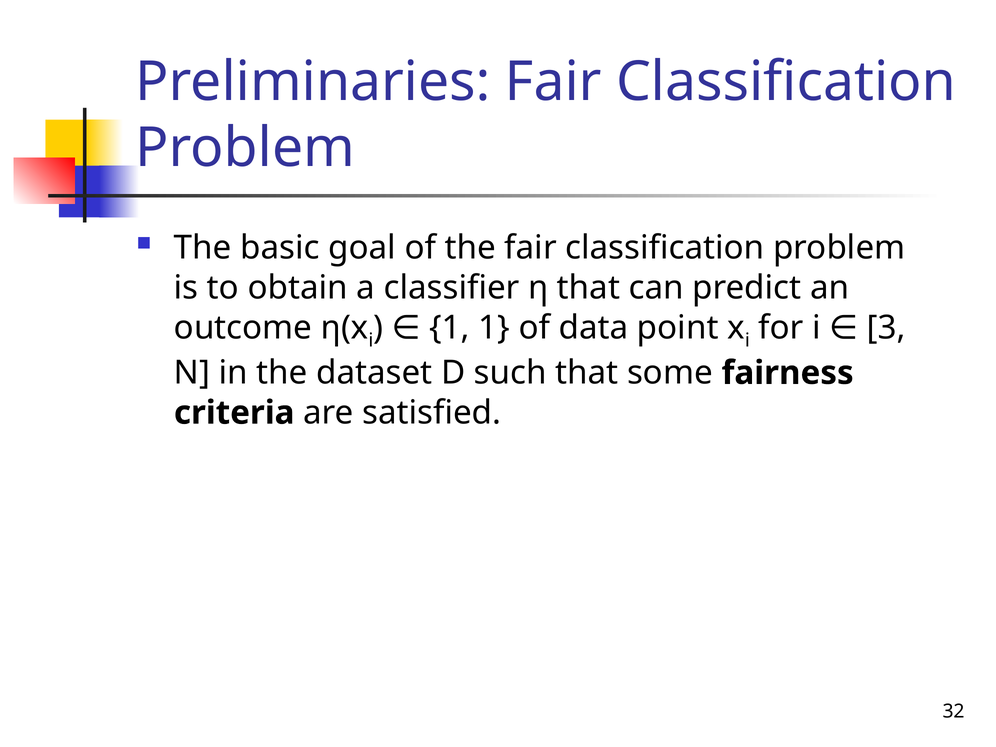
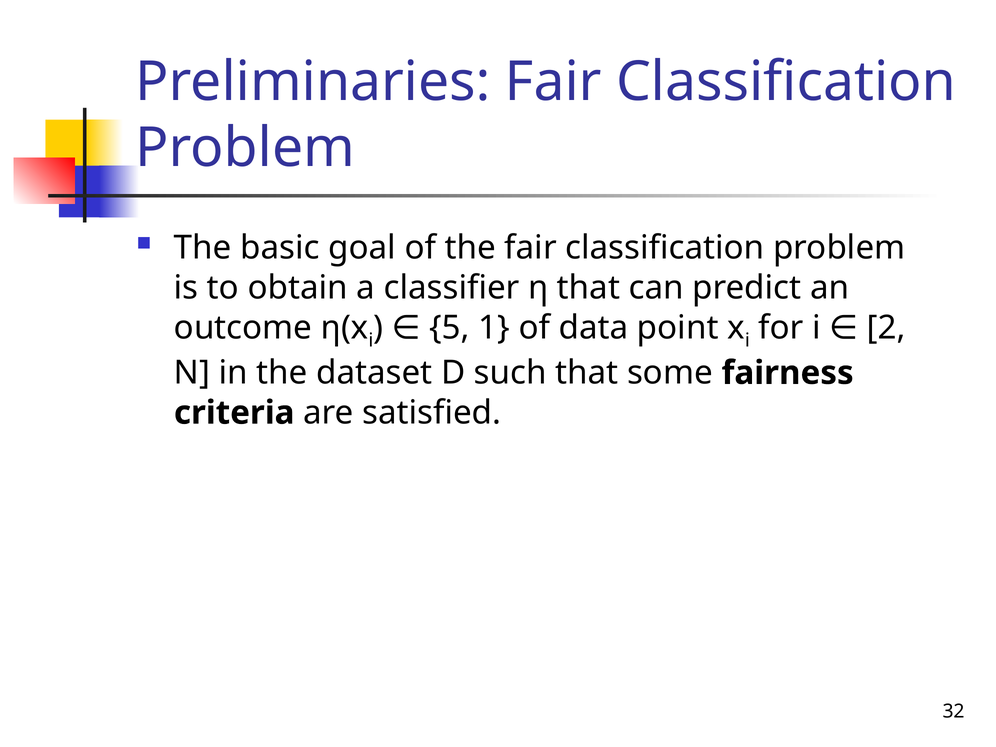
3: 3 -> 2
1 at (450, 328): 1 -> 5
